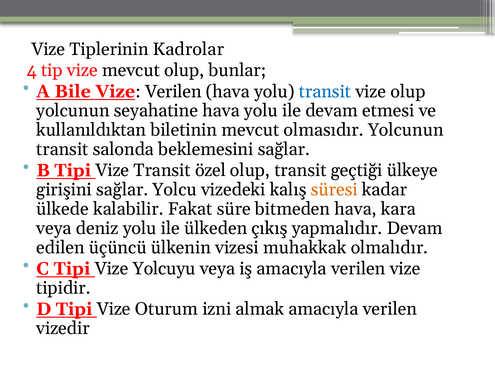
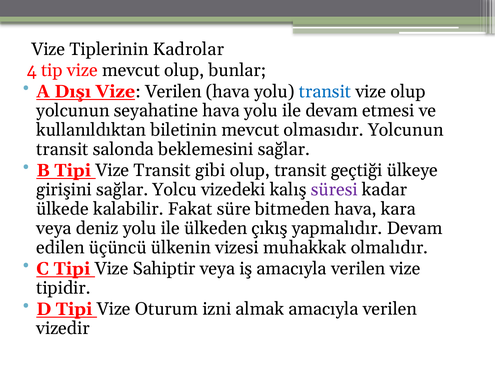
Bile: Bile -> Dışı
özel: özel -> gibi
süresi colour: orange -> purple
Yolcuyu: Yolcuyu -> Sahiptir
